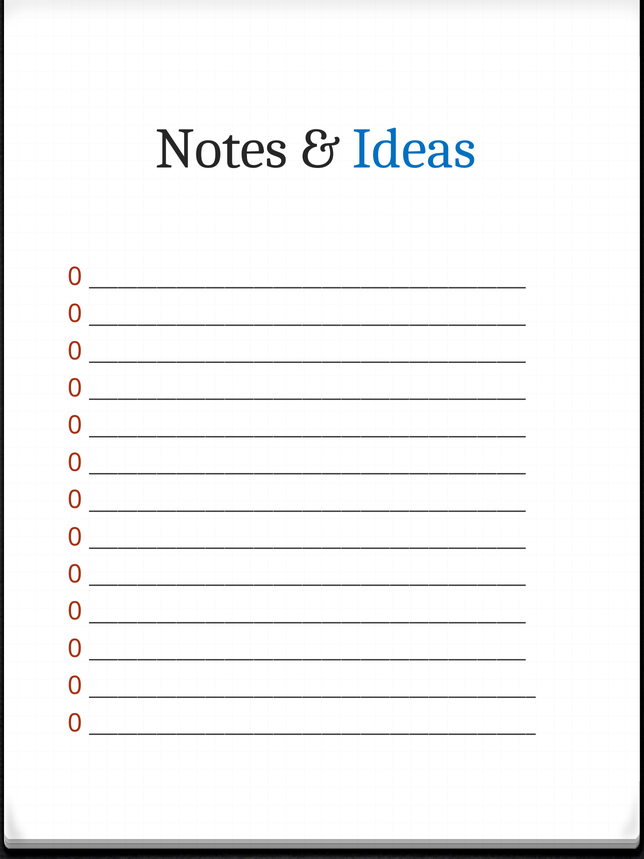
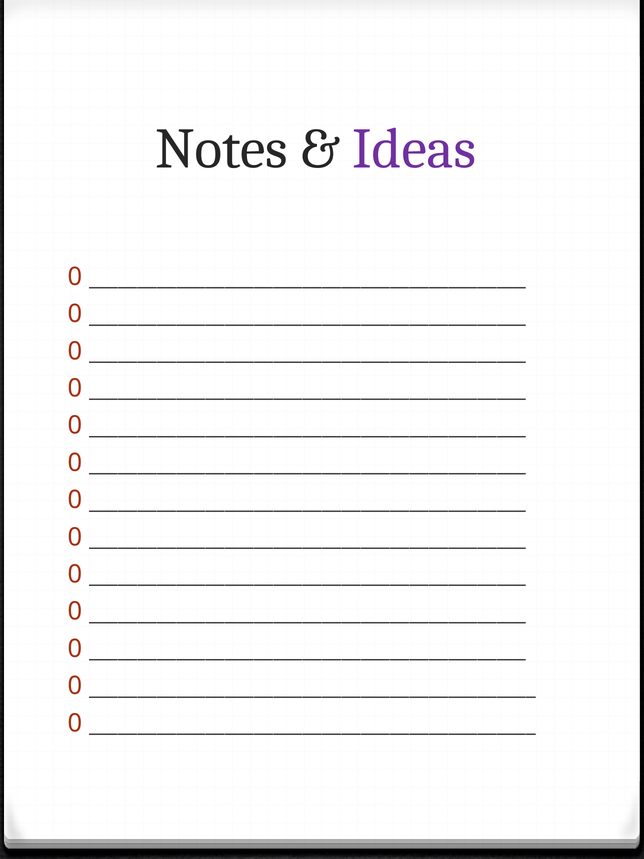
Ideas colour: blue -> purple
